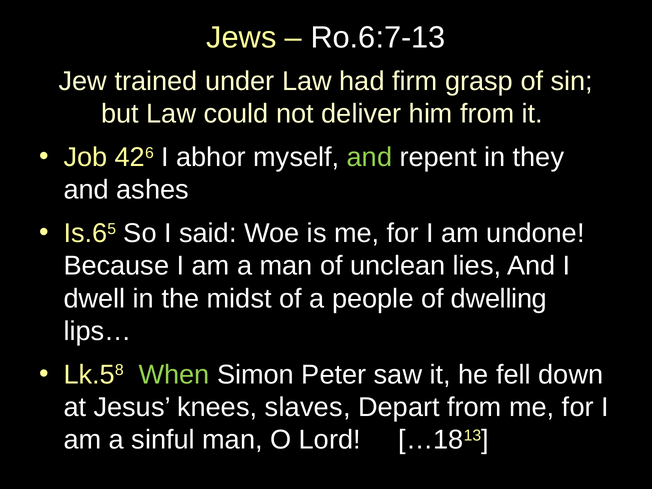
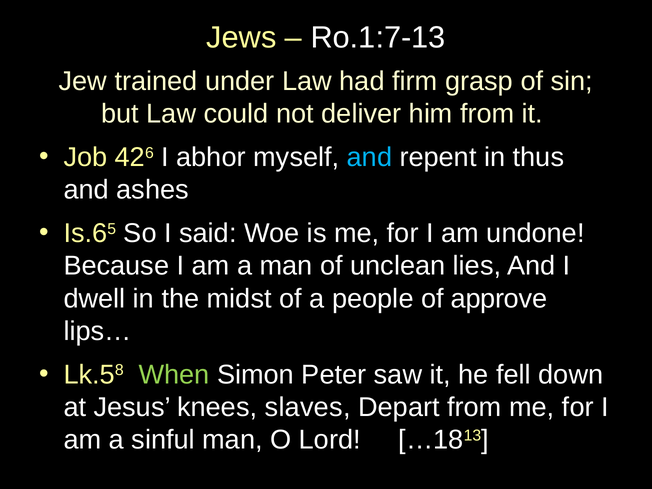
Ro.6:7-13: Ro.6:7-13 -> Ro.1:7-13
and at (369, 157) colour: light green -> light blue
they: they -> thus
dwelling: dwelling -> approve
